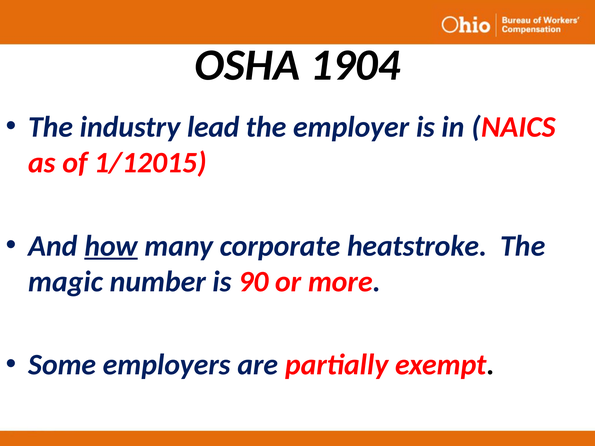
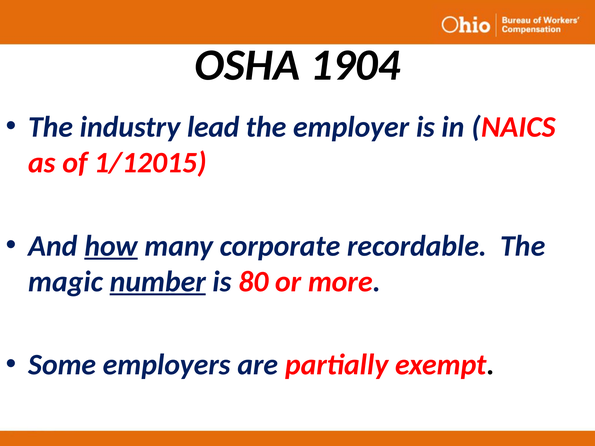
heatstroke: heatstroke -> recordable
number underline: none -> present
90: 90 -> 80
